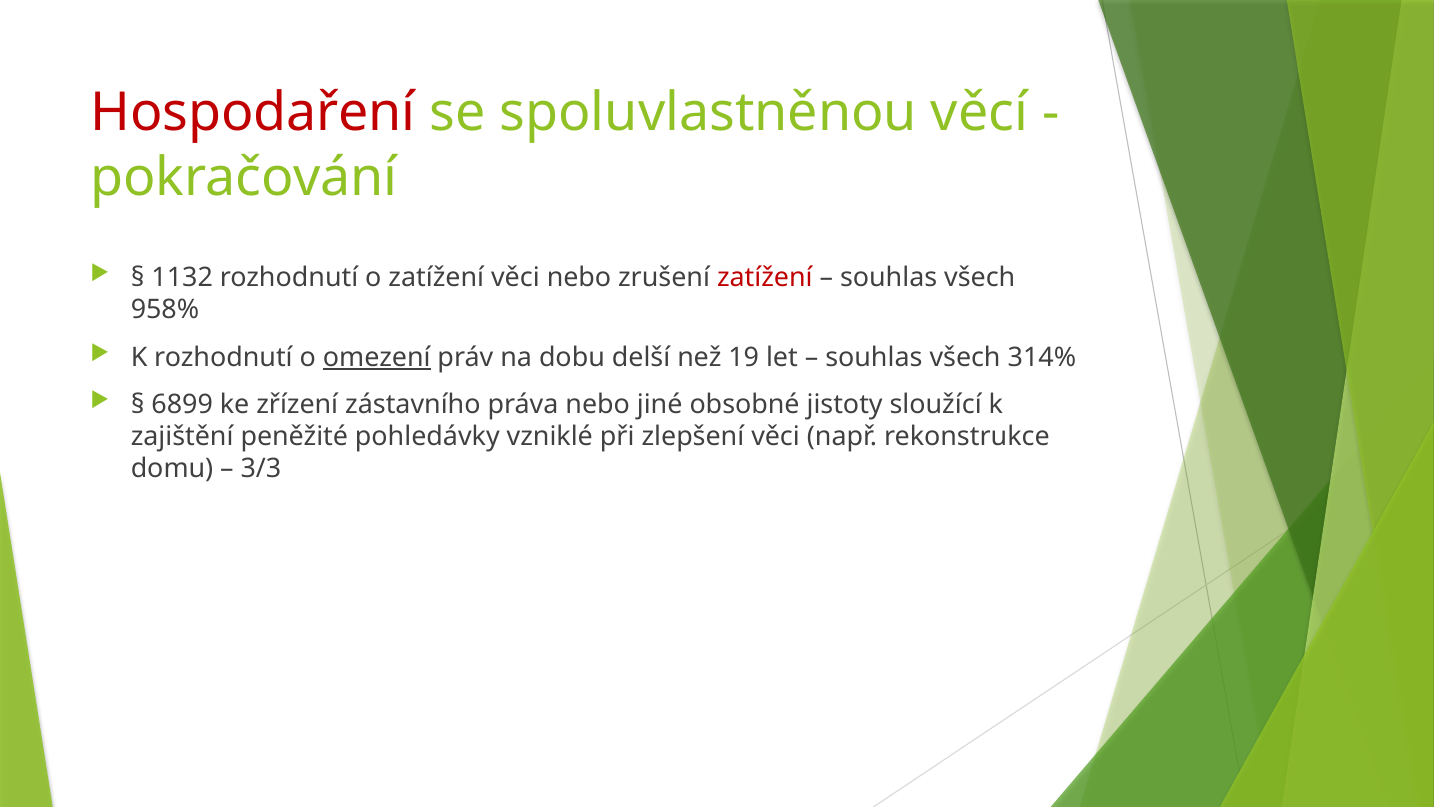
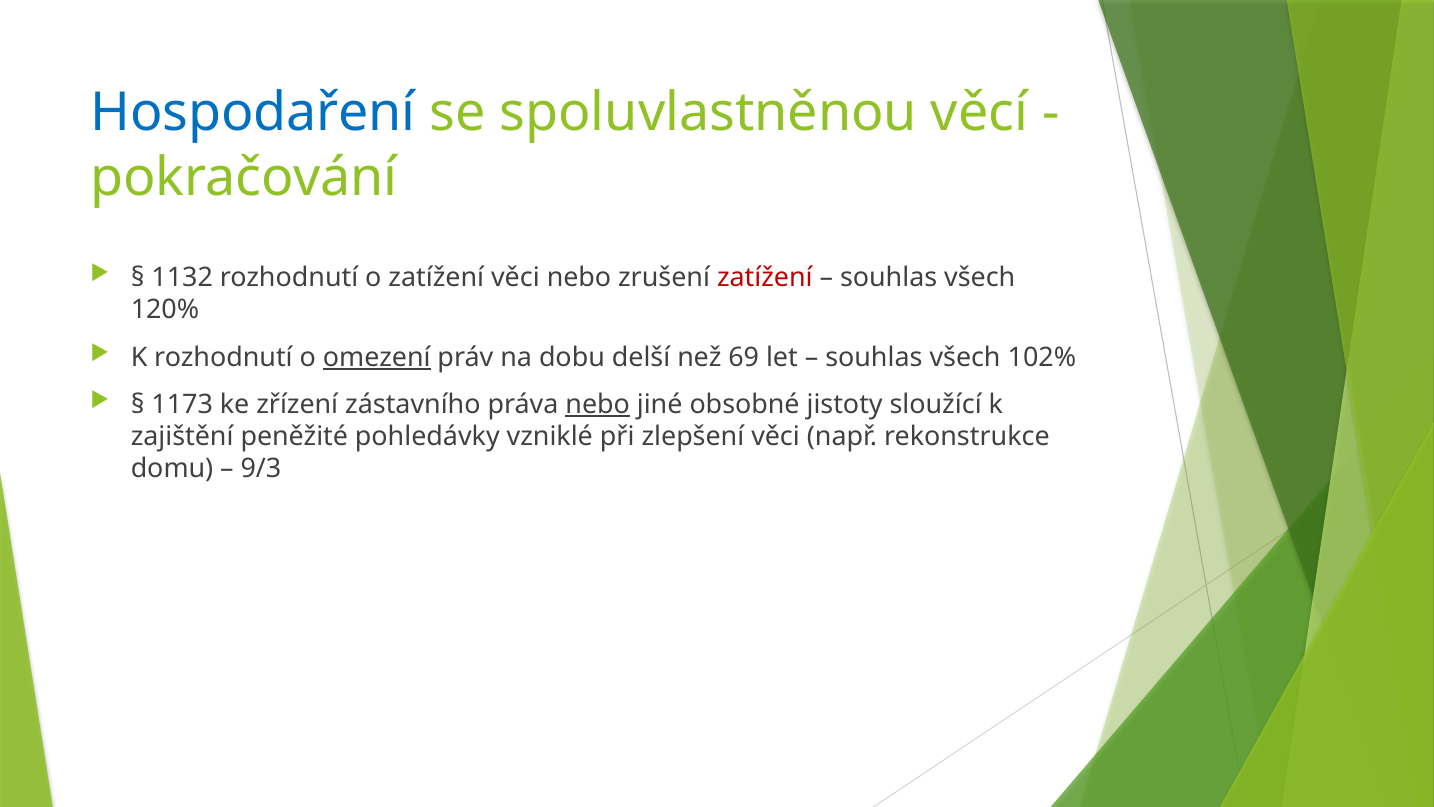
Hospodaření colour: red -> blue
958%: 958% -> 120%
19: 19 -> 69
314%: 314% -> 102%
6899: 6899 -> 1173
nebo at (598, 404) underline: none -> present
3/3: 3/3 -> 9/3
